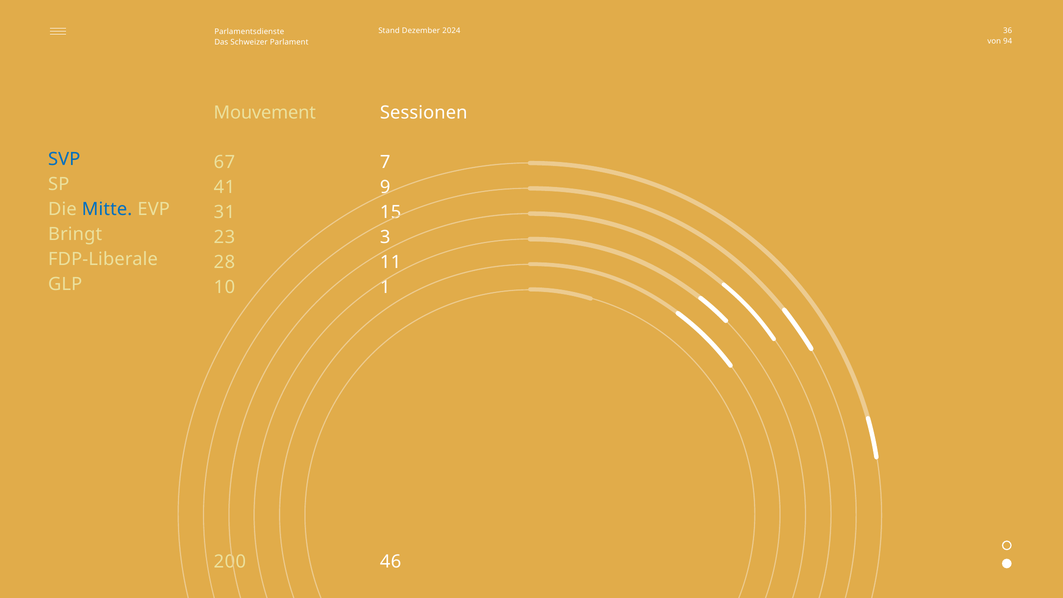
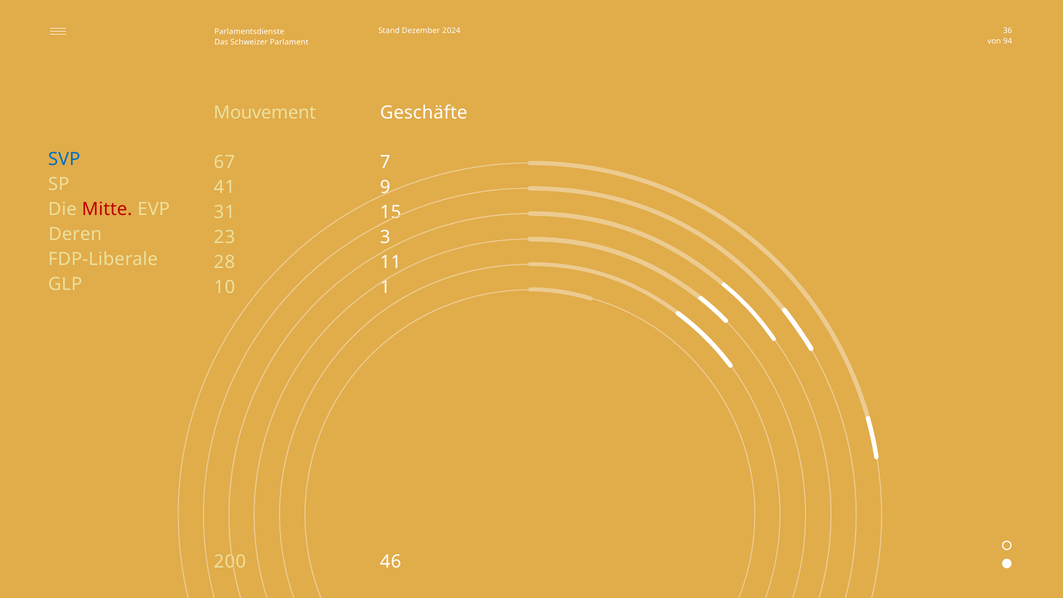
Sessionen: Sessionen -> Geschäfte
Mitte colour: blue -> red
Bringt: Bringt -> Deren
